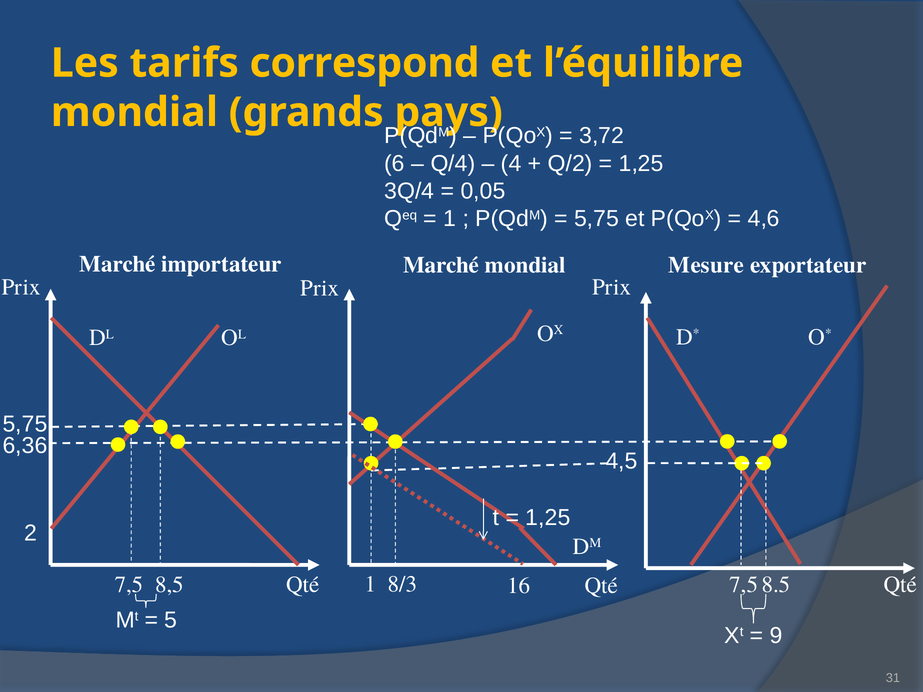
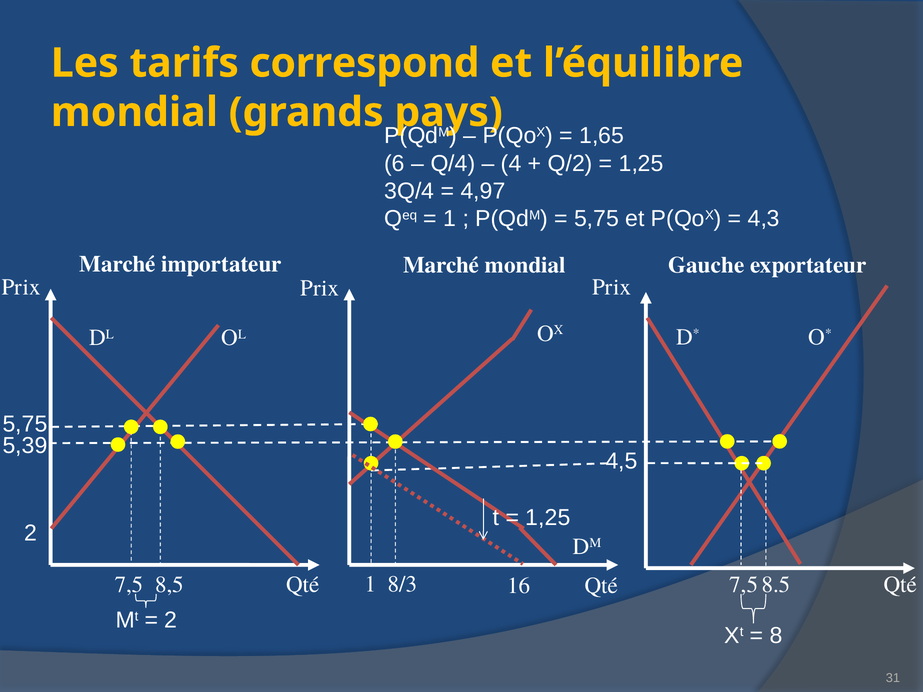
3,72: 3,72 -> 1,65
0,05: 0,05 -> 4,97
4,6: 4,6 -> 4,3
Mesure: Mesure -> Gauche
6,36: 6,36 -> 5,39
5 at (171, 620): 5 -> 2
9: 9 -> 8
